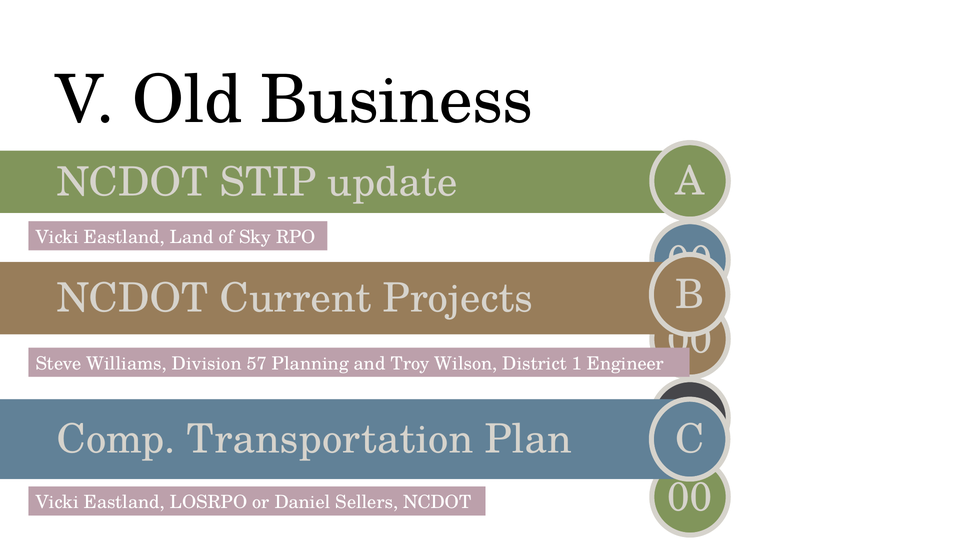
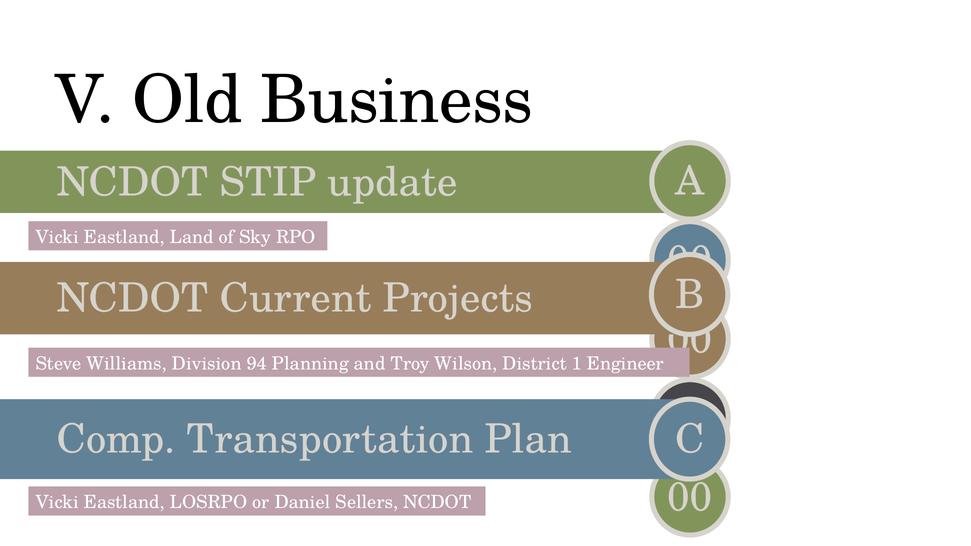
57: 57 -> 94
